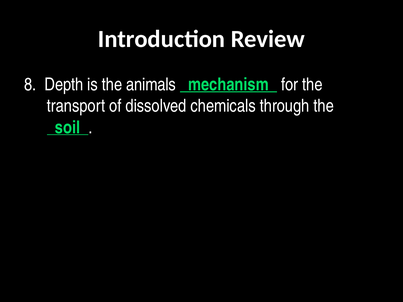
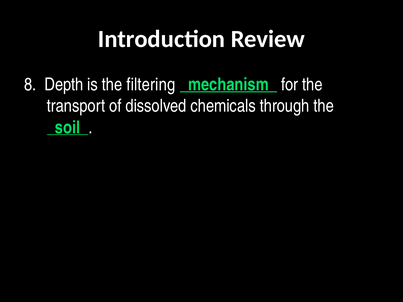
animals: animals -> filtering
